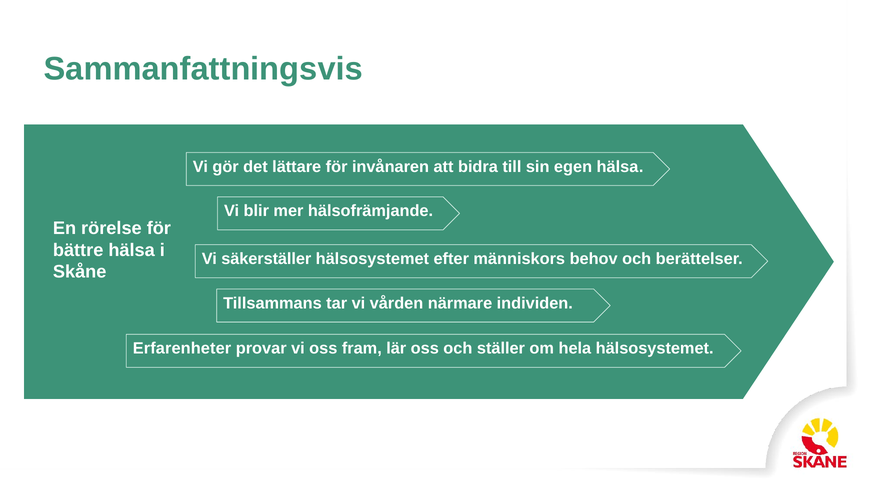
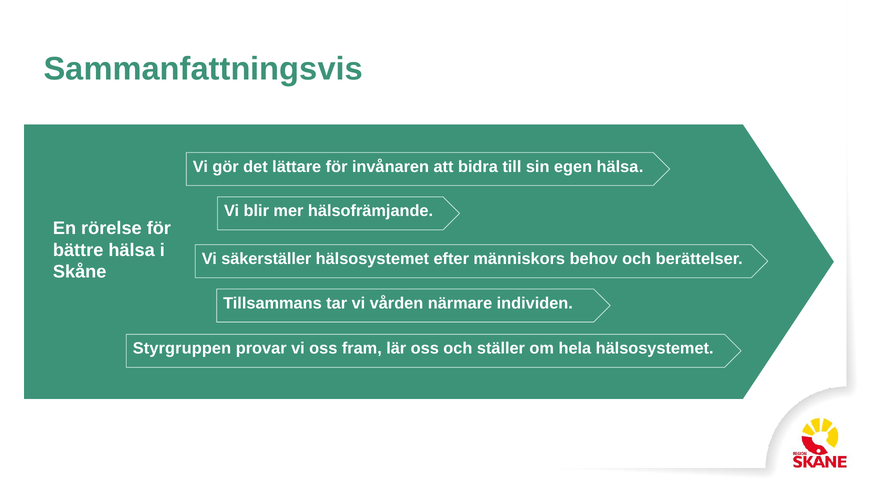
Erfarenheter: Erfarenheter -> Styrgruppen
